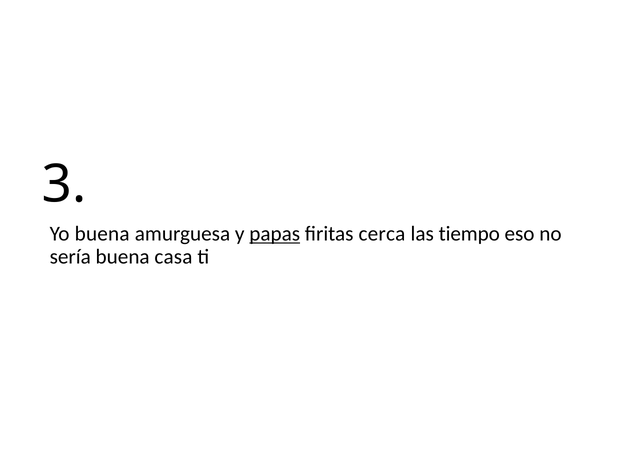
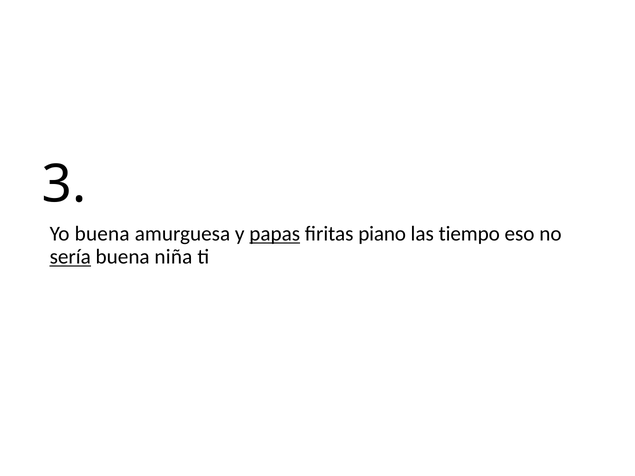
cerca: cerca -> piano
sería underline: none -> present
casa: casa -> niña
